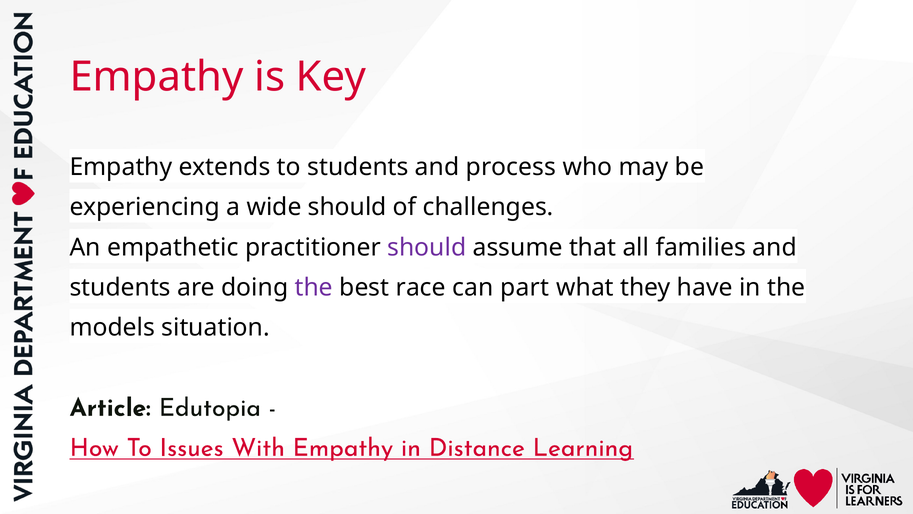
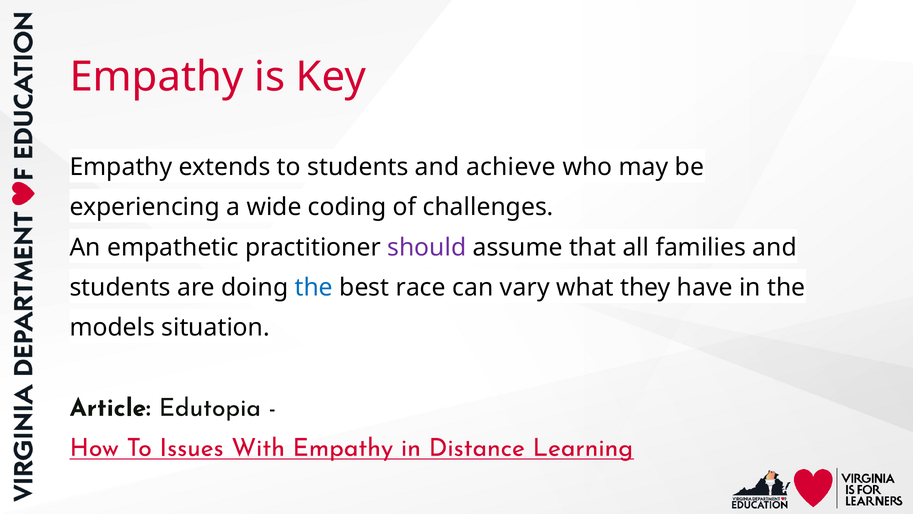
process: process -> achieve
wide should: should -> coding
the at (314, 287) colour: purple -> blue
part: part -> vary
